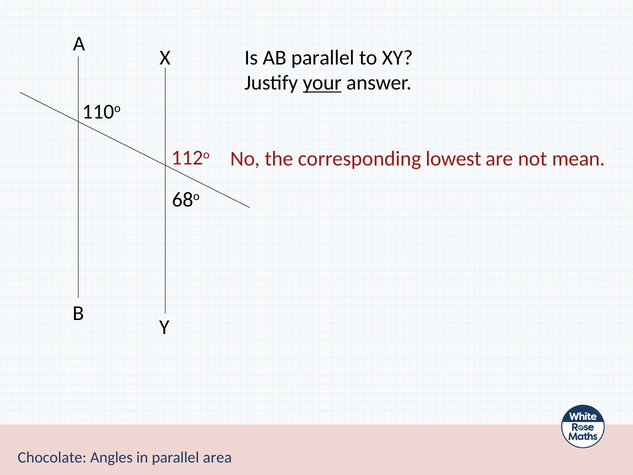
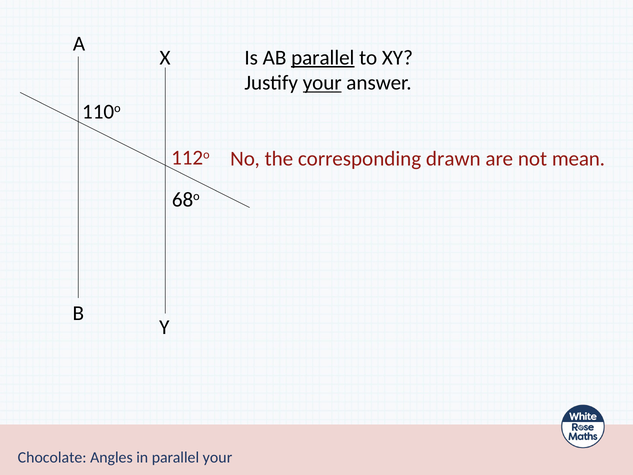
parallel at (323, 58) underline: none -> present
lowest: lowest -> drawn
parallel area: area -> your
